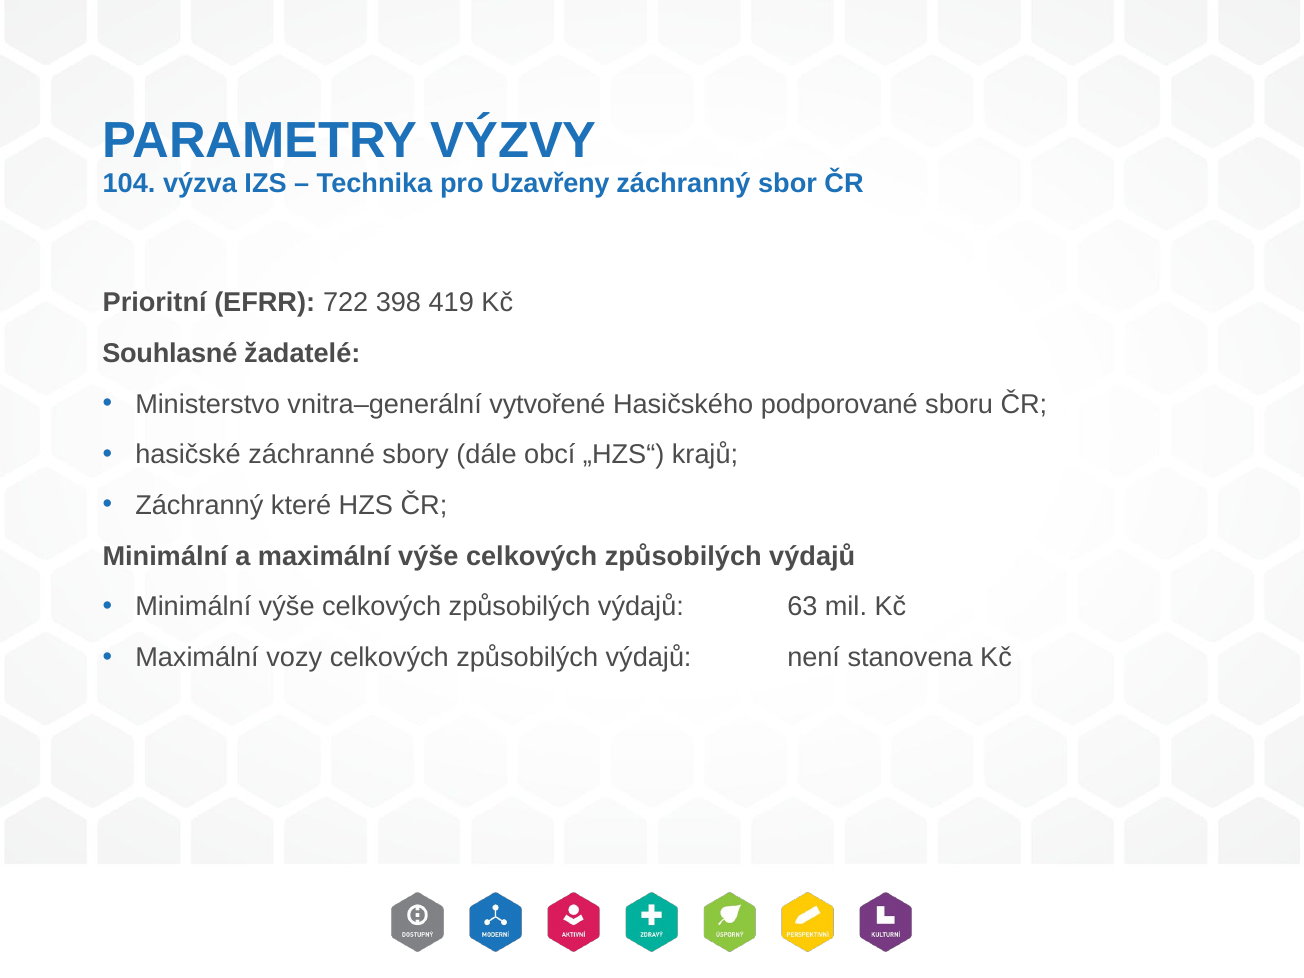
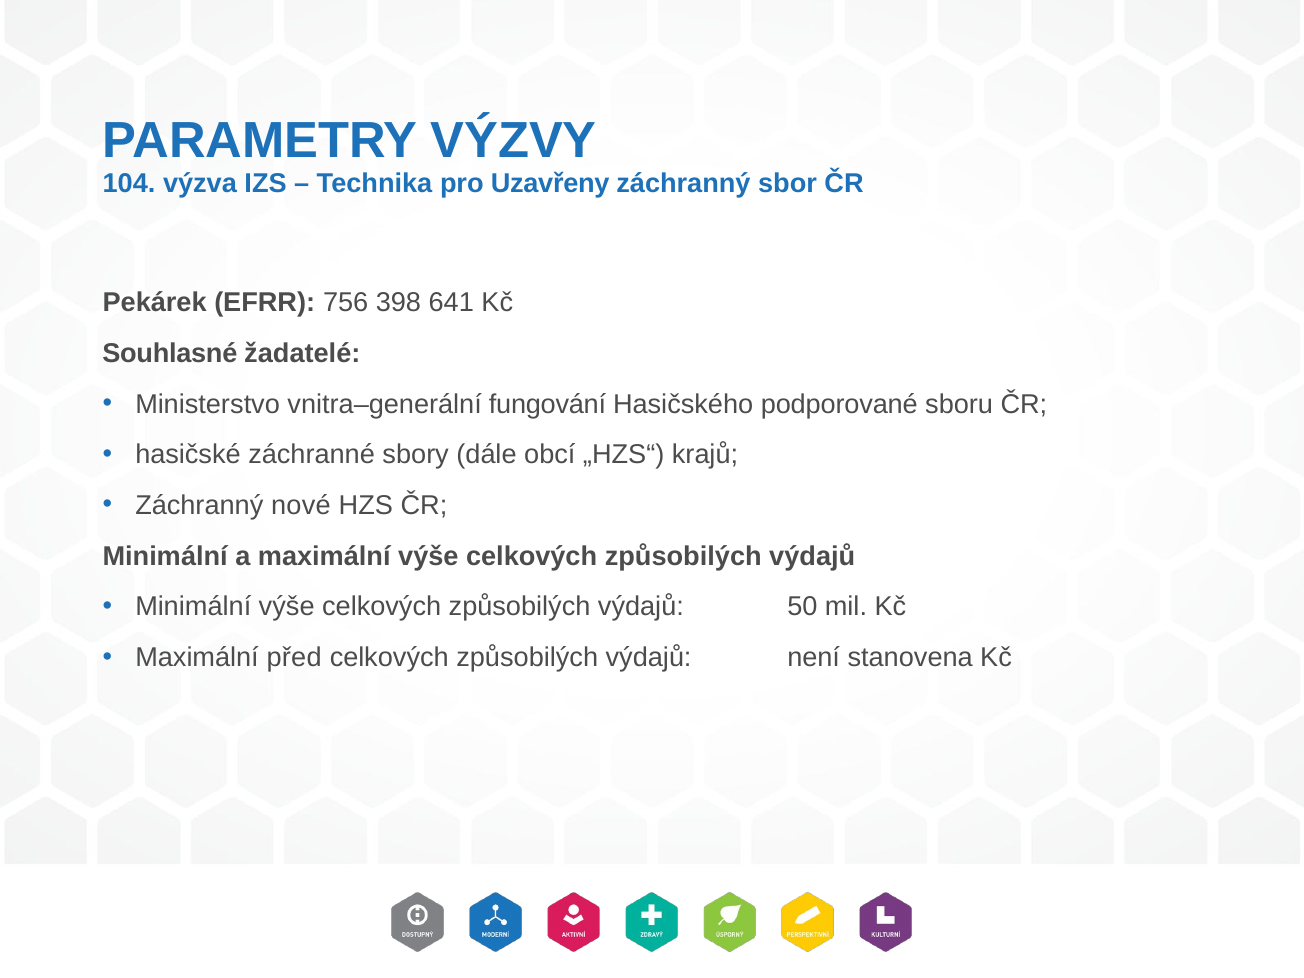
Prioritní: Prioritní -> Pekárek
722: 722 -> 756
419: 419 -> 641
vytvořené: vytvořené -> fungování
které: které -> nové
63: 63 -> 50
vozy: vozy -> před
